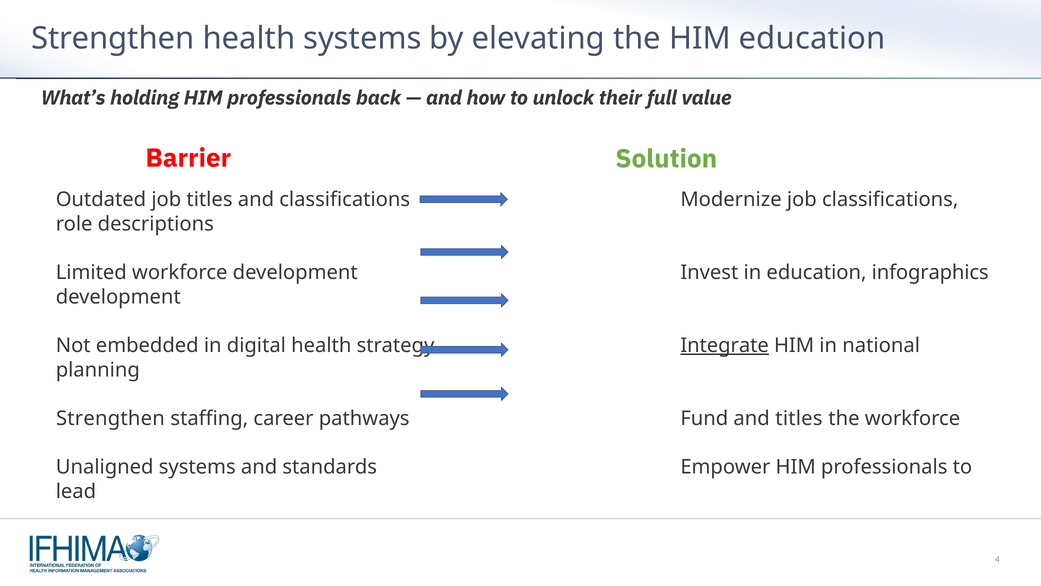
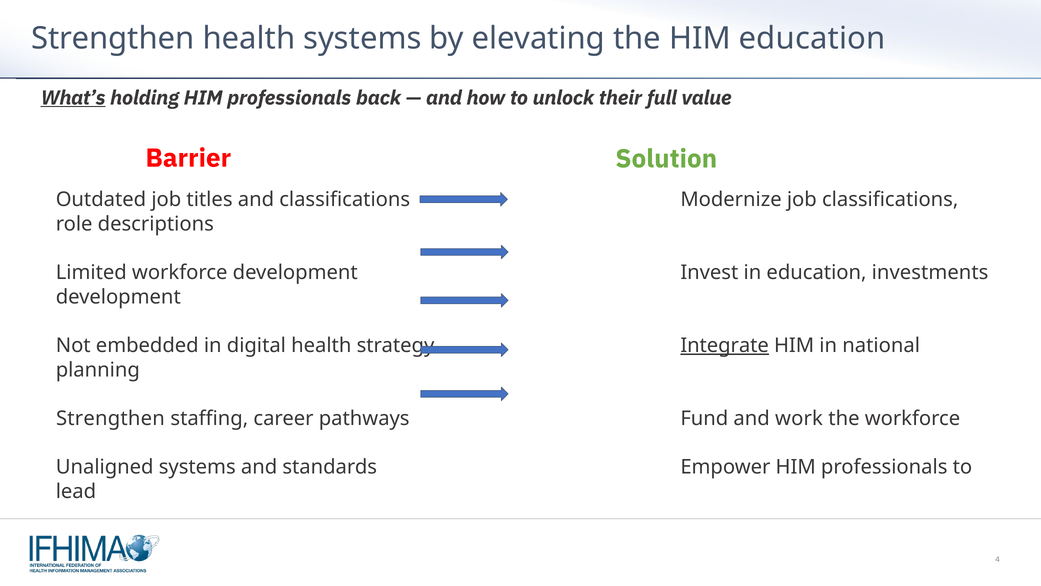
What’s underline: none -> present
infographics: infographics -> investments
and titles: titles -> work
